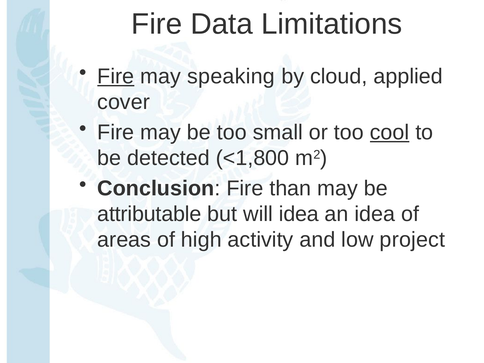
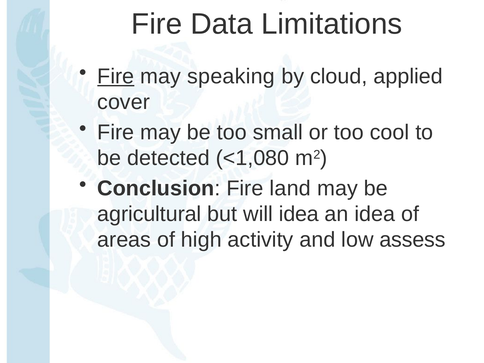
cool underline: present -> none
<1,800: <1,800 -> <1,080
than: than -> land
attributable: attributable -> agricultural
project: project -> assess
